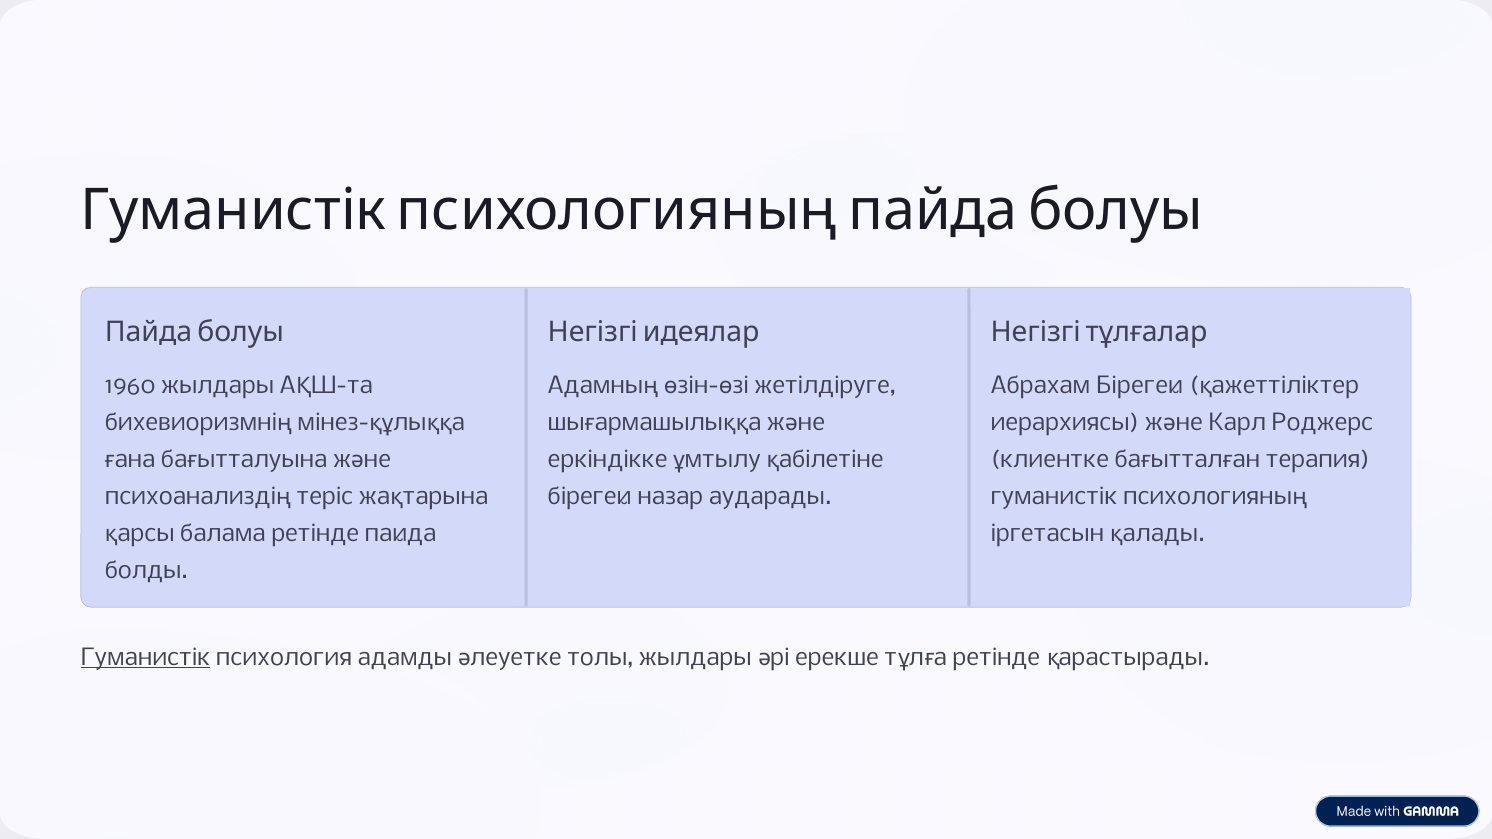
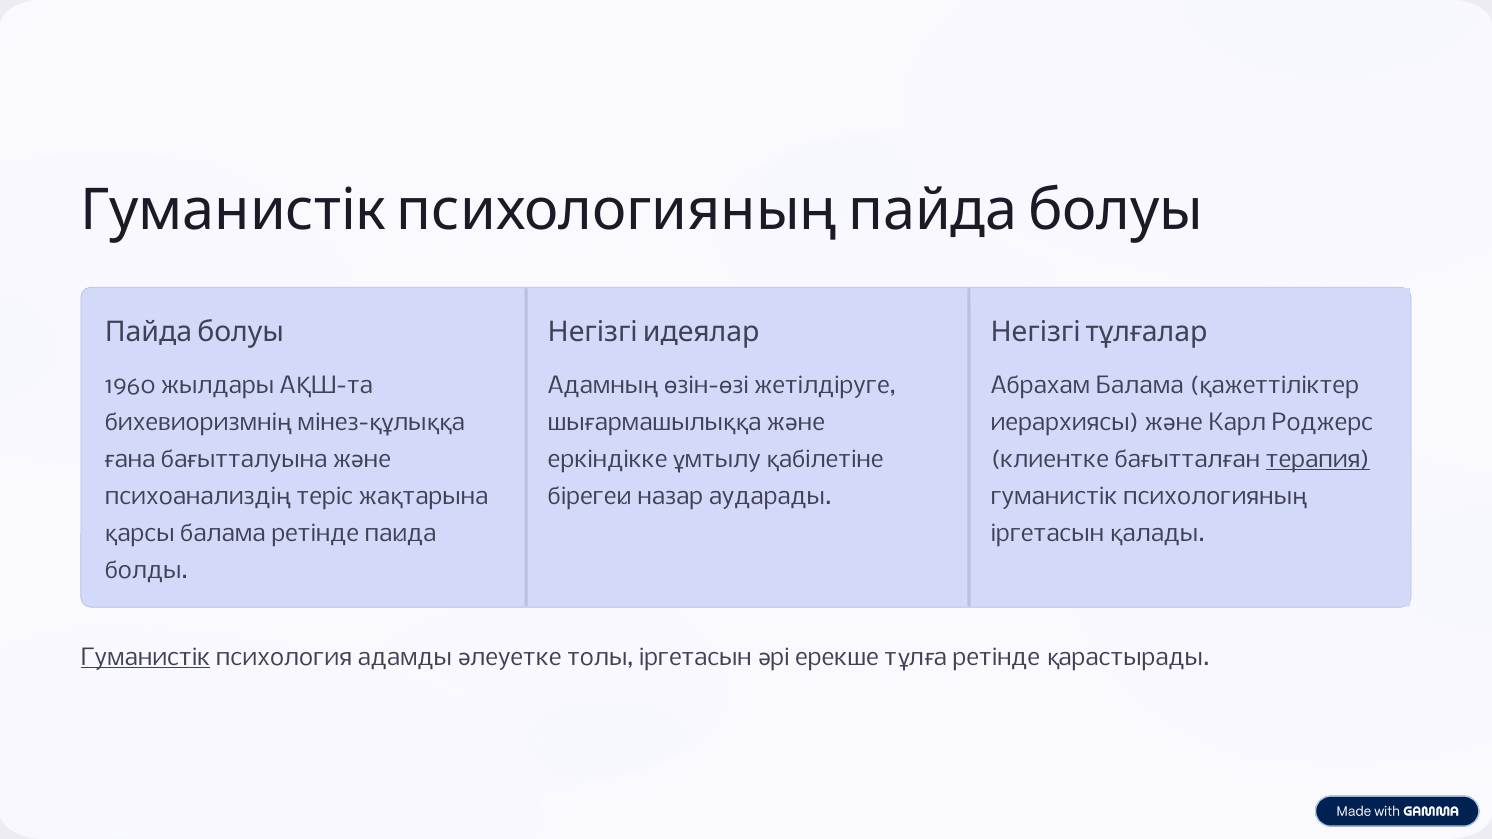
Абрахам Бірегей: Бірегей -> Балама
терапия underline: none -> present
толы жылдары: жылдары -> іргетасын
